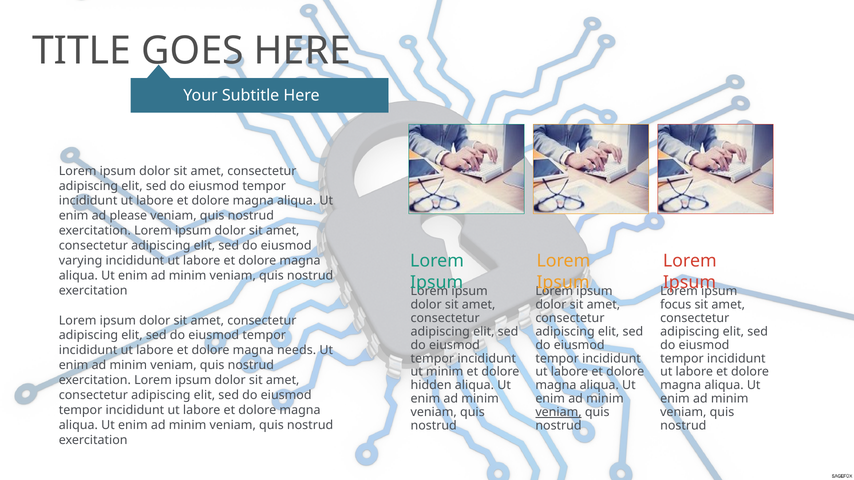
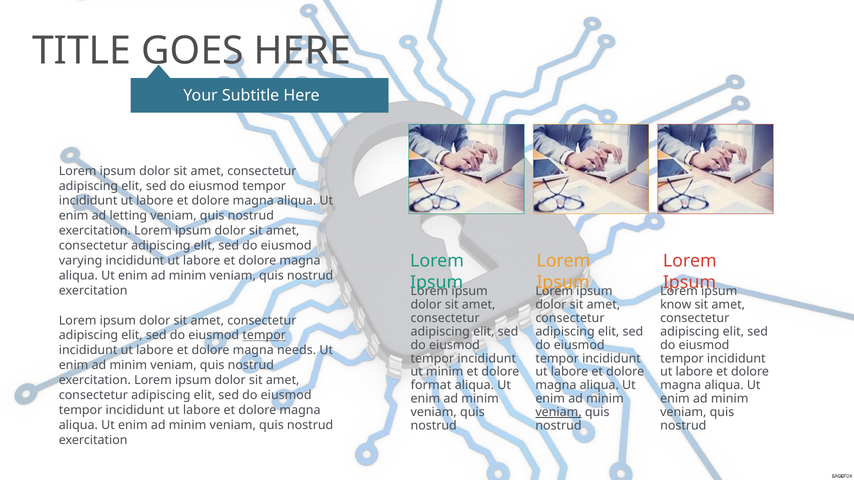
please: please -> letting
focus: focus -> know
tempor at (264, 336) underline: none -> present
hidden: hidden -> format
